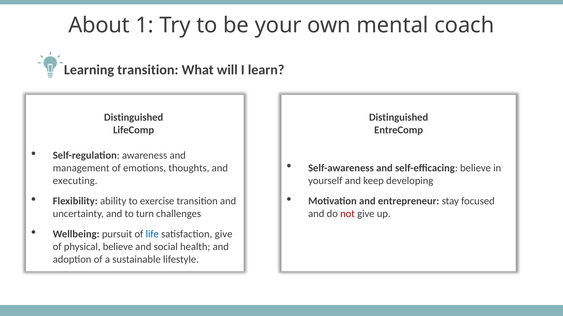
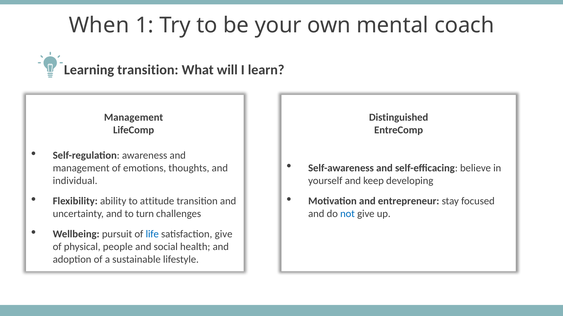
About: About -> When
Distinguished at (134, 118): Distinguished -> Management
executing: executing -> individual
exercise: exercise -> attitude
not colour: red -> blue
physical believe: believe -> people
